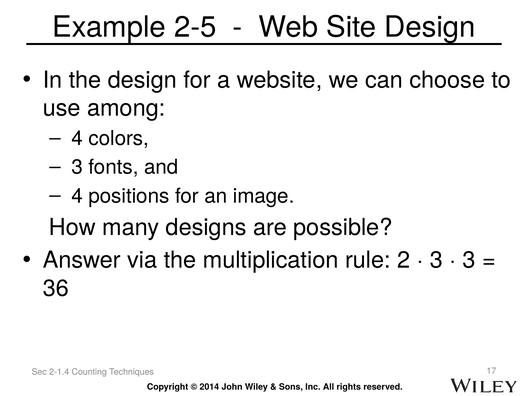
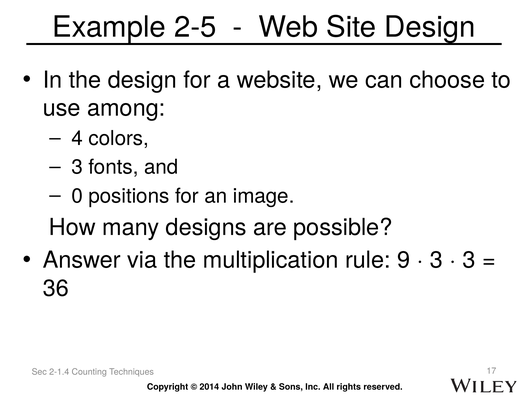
4 at (77, 196): 4 -> 0
2: 2 -> 9
